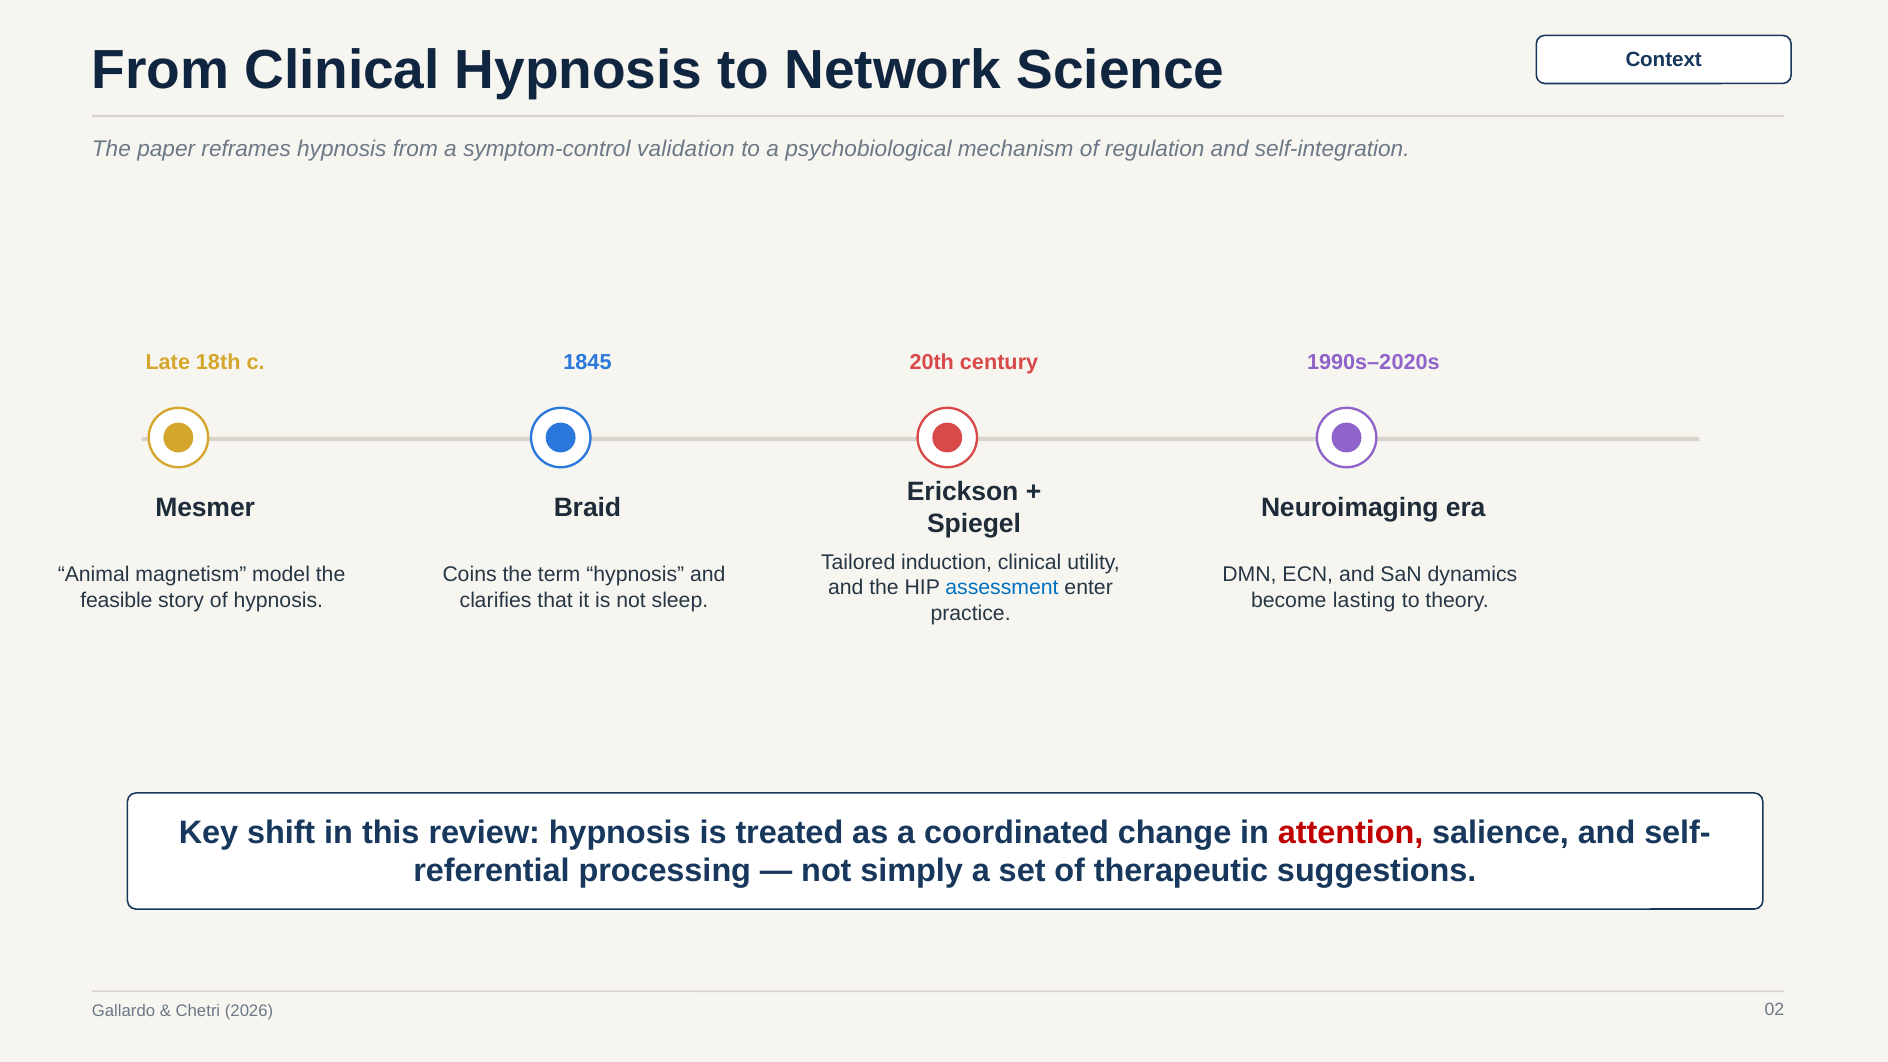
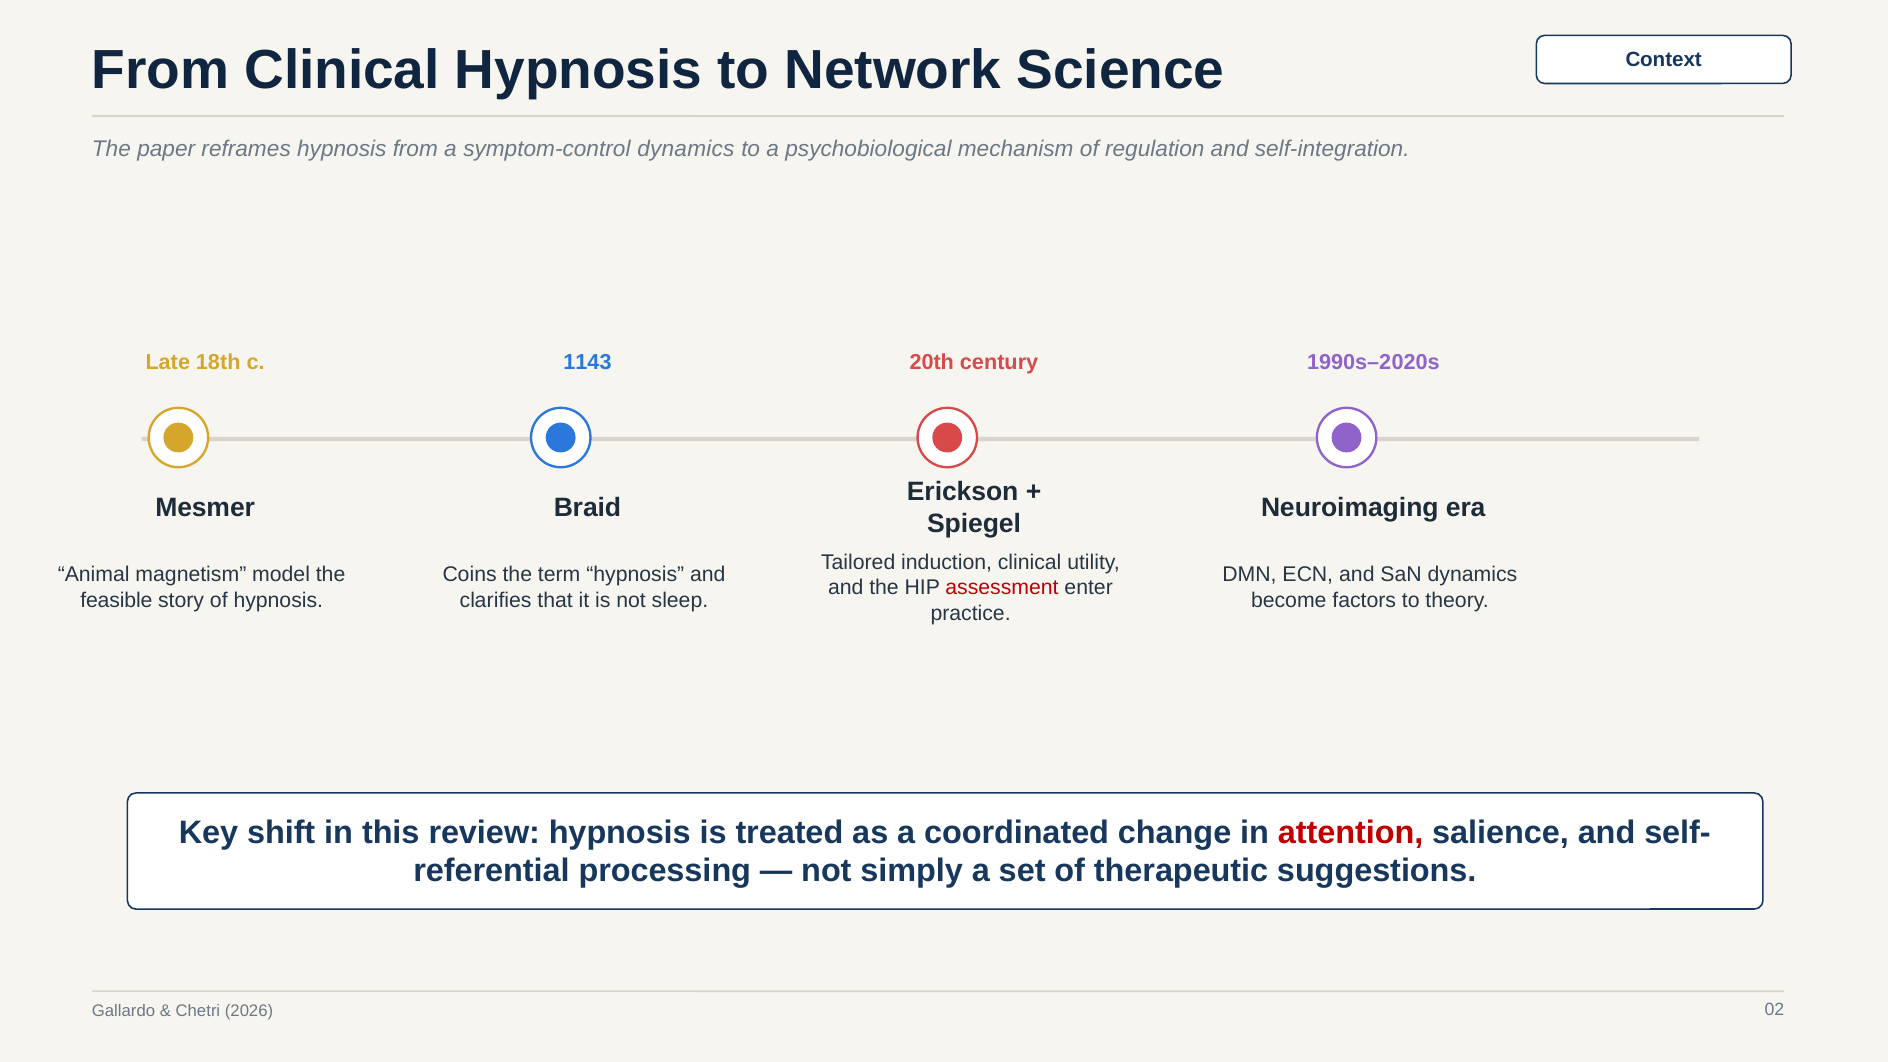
symptom-control validation: validation -> dynamics
1845: 1845 -> 1143
assessment colour: blue -> red
lasting: lasting -> factors
